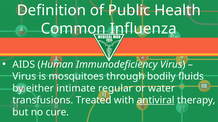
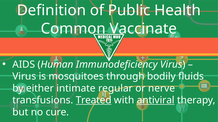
Influenza: Influenza -> Vaccinate
water: water -> nerve
Treated underline: none -> present
